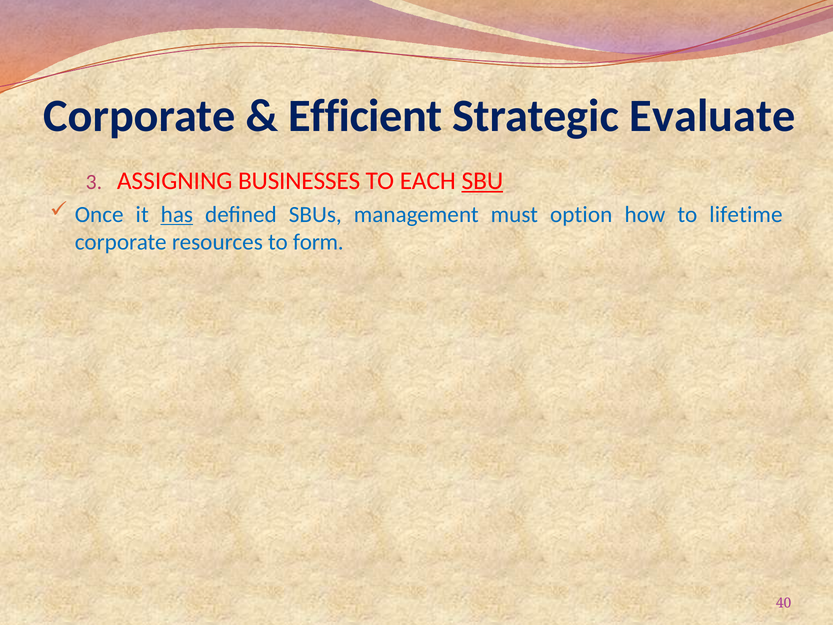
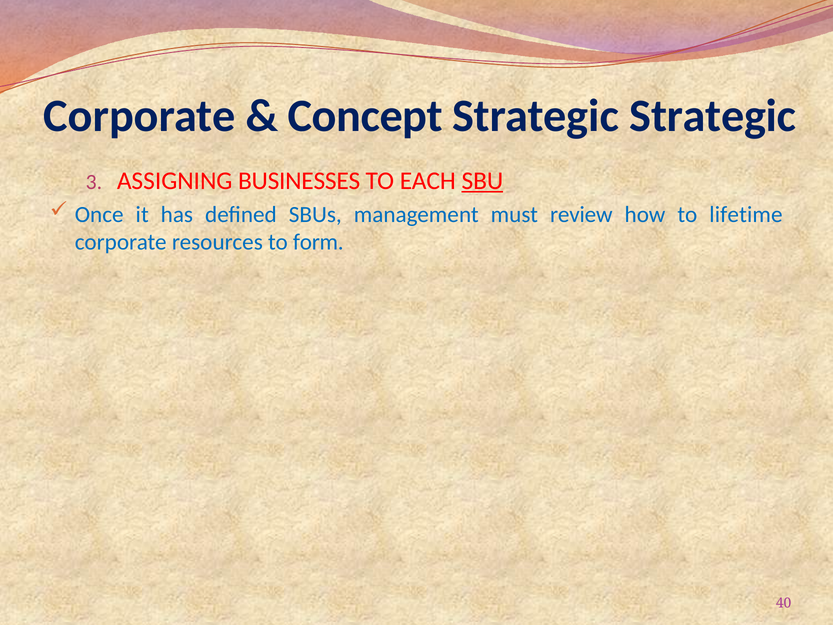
Efficient: Efficient -> Concept
Strategic Evaluate: Evaluate -> Strategic
has underline: present -> none
option: option -> review
